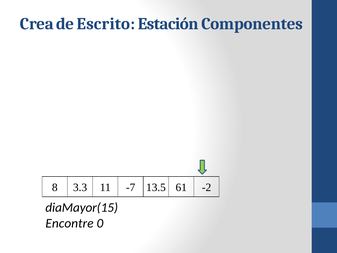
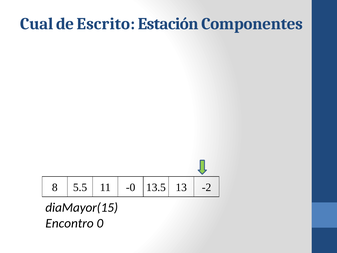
Crea: Crea -> Cual
3.3: 3.3 -> 5.5
-7: -7 -> -0
61: 61 -> 13
Encontre: Encontre -> Encontro
